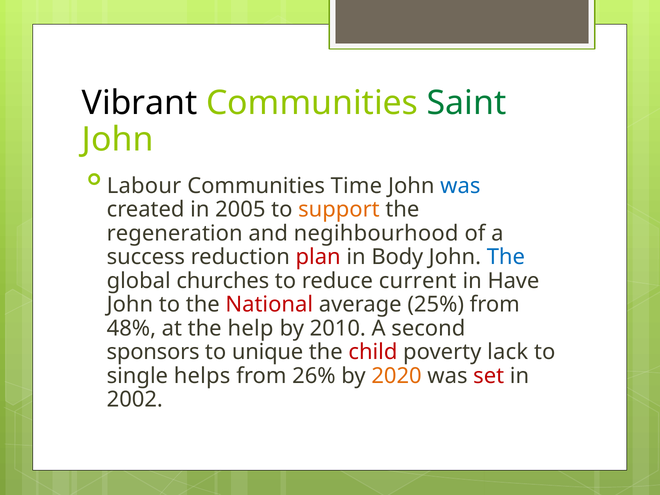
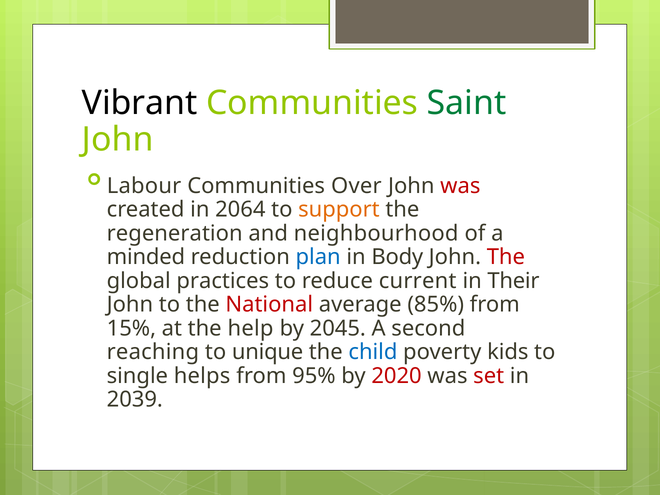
Time: Time -> Over
was at (460, 186) colour: blue -> red
2005: 2005 -> 2064
negihbourhood: negihbourhood -> neighbourhood
success: success -> minded
plan colour: red -> blue
The at (506, 257) colour: blue -> red
churches: churches -> practices
Have: Have -> Their
25%: 25% -> 85%
48%: 48% -> 15%
2010: 2010 -> 2045
sponsors: sponsors -> reaching
child colour: red -> blue
lack: lack -> kids
26%: 26% -> 95%
2020 colour: orange -> red
2002: 2002 -> 2039
